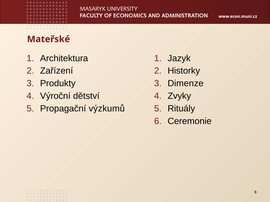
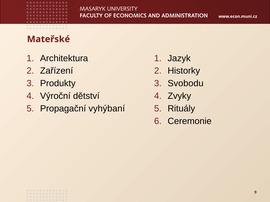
Dimenze: Dimenze -> Svobodu
výzkumů: výzkumů -> vyhýbaní
